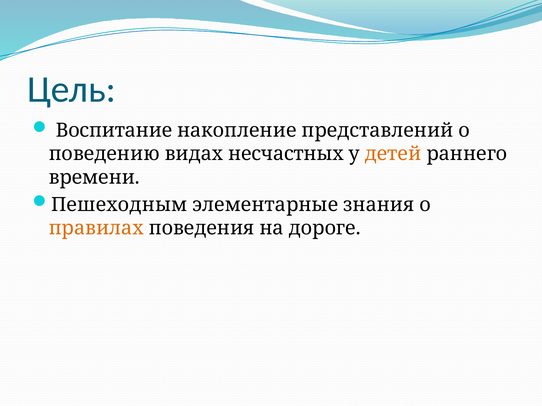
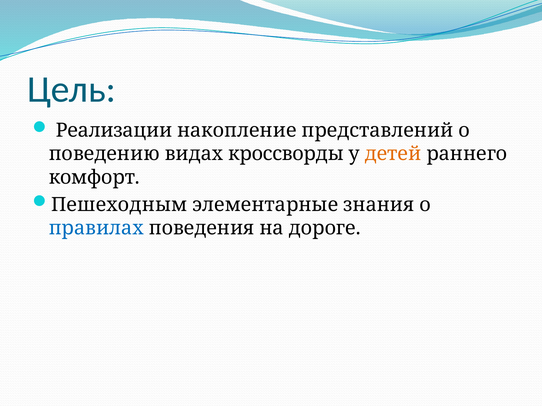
Воспитание: Воспитание -> Реализации
несчастных: несчастных -> кроссворды
времени: времени -> комфорт
правилах colour: orange -> blue
